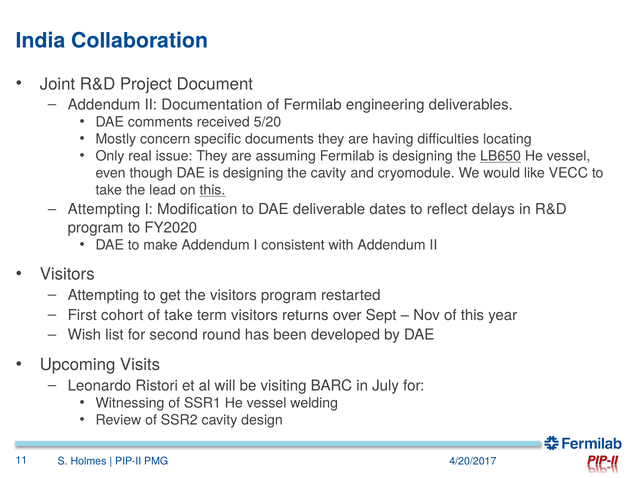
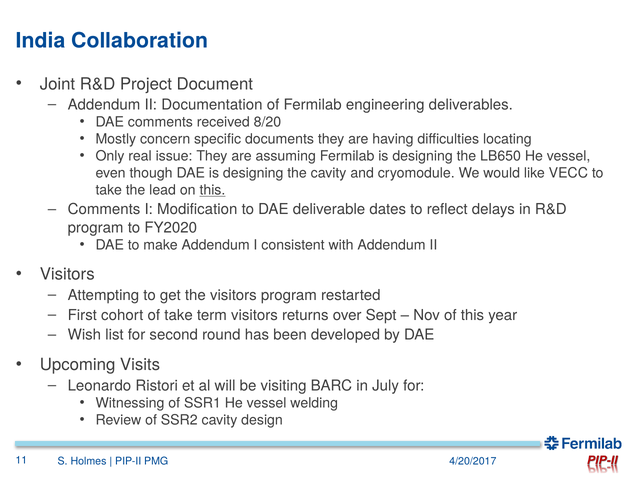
5/20: 5/20 -> 8/20
LB650 underline: present -> none
Attempting at (104, 209): Attempting -> Comments
